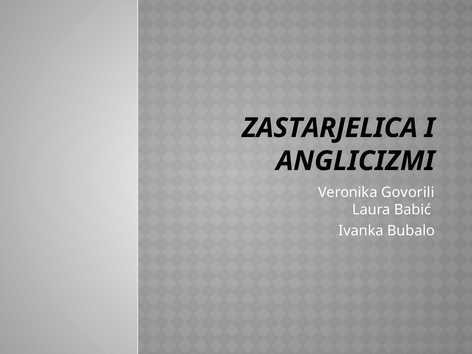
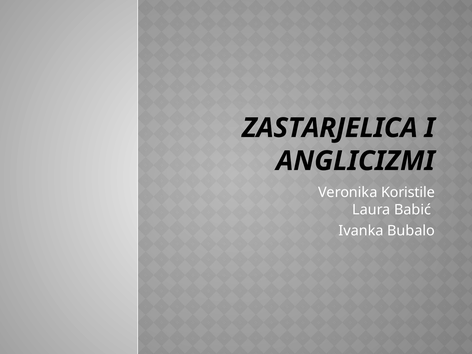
Govorili: Govorili -> Koristile
